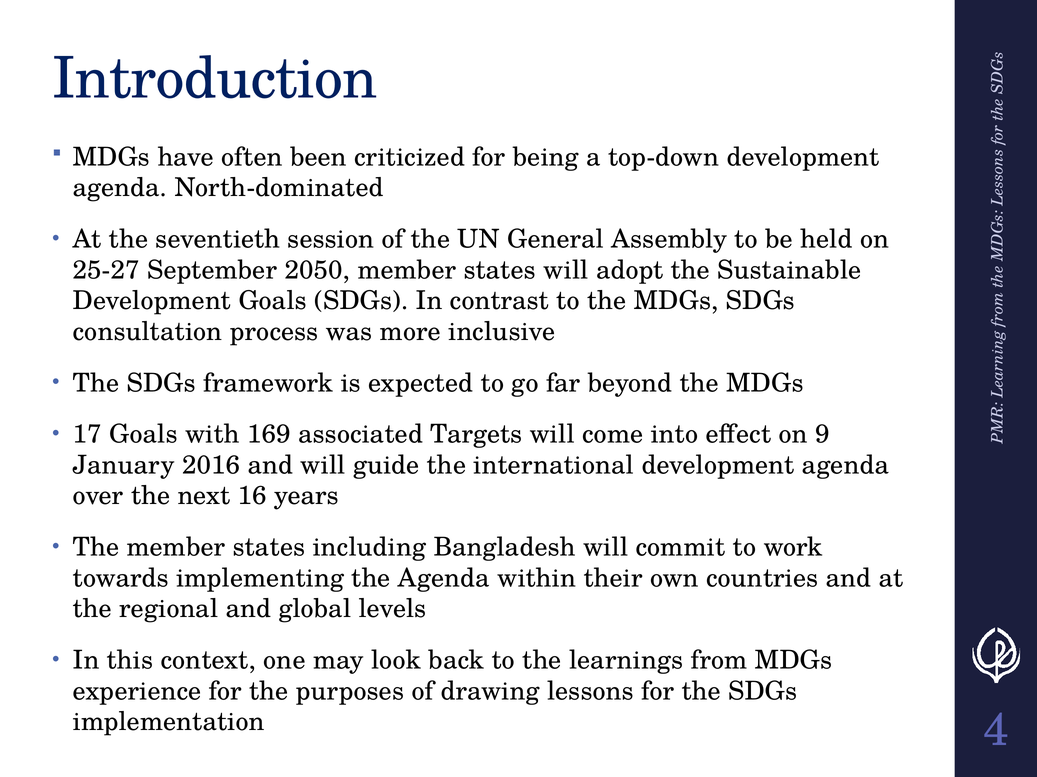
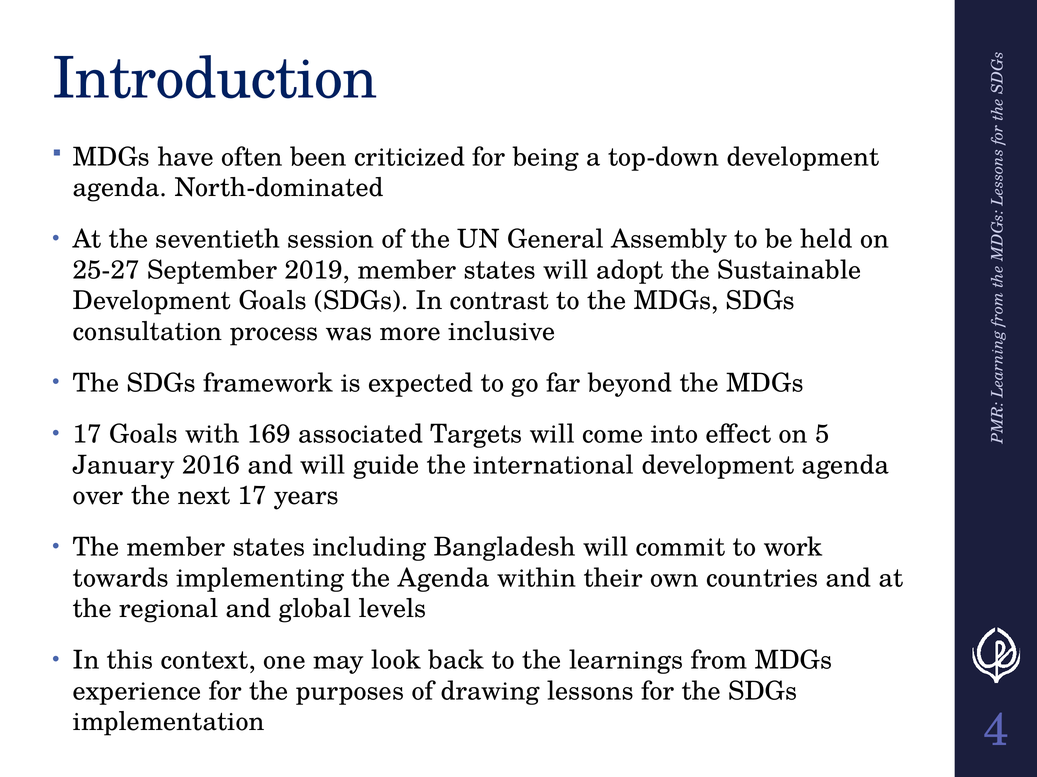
2050: 2050 -> 2019
9: 9 -> 5
next 16: 16 -> 17
